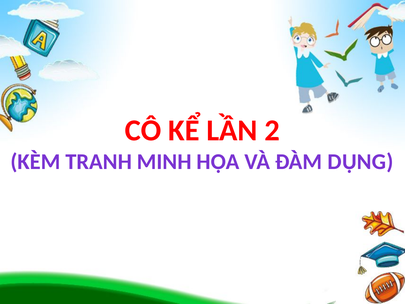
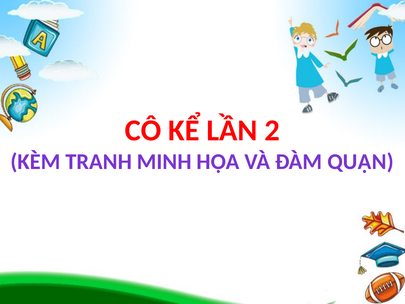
DỤNG: DỤNG -> QUẬN
